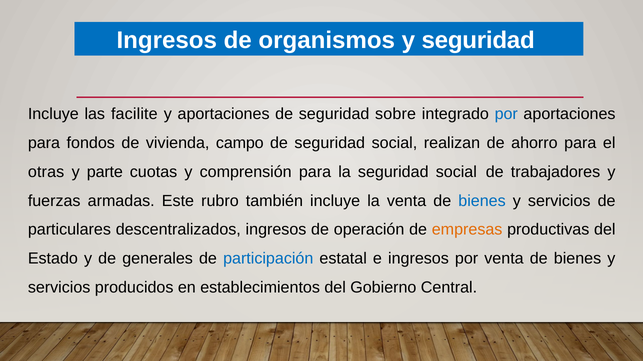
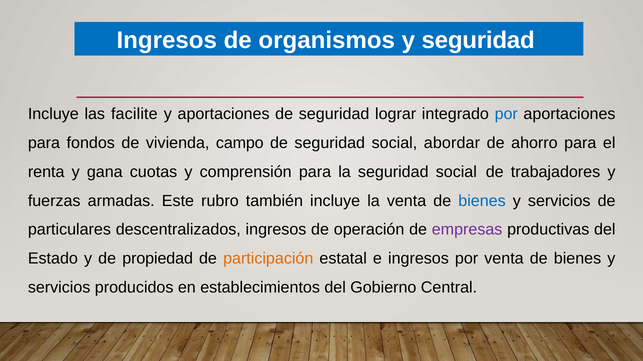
sobre: sobre -> lograr
realizan: realizan -> abordar
otras: otras -> renta
parte: parte -> gana
empresas colour: orange -> purple
generales: generales -> propiedad
participación colour: blue -> orange
